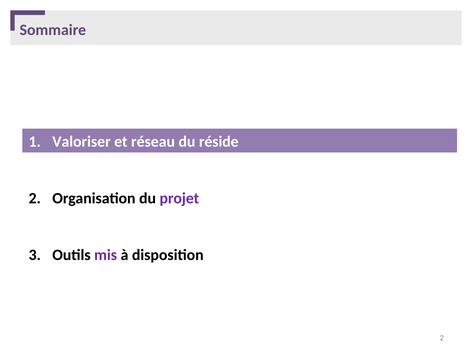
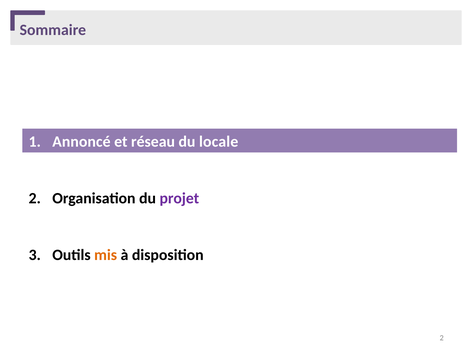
Valoriser: Valoriser -> Annoncé
réside: réside -> locale
mis colour: purple -> orange
